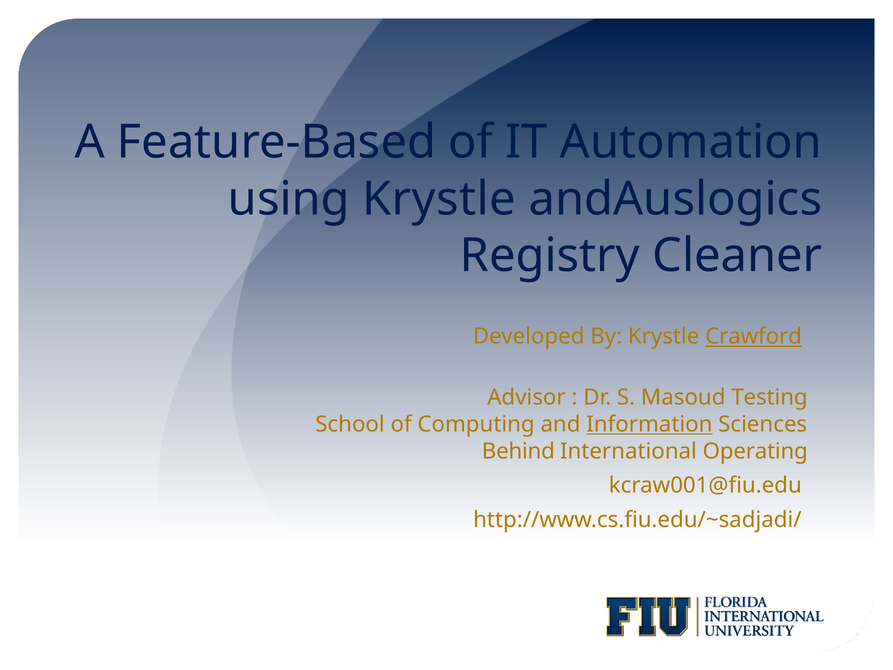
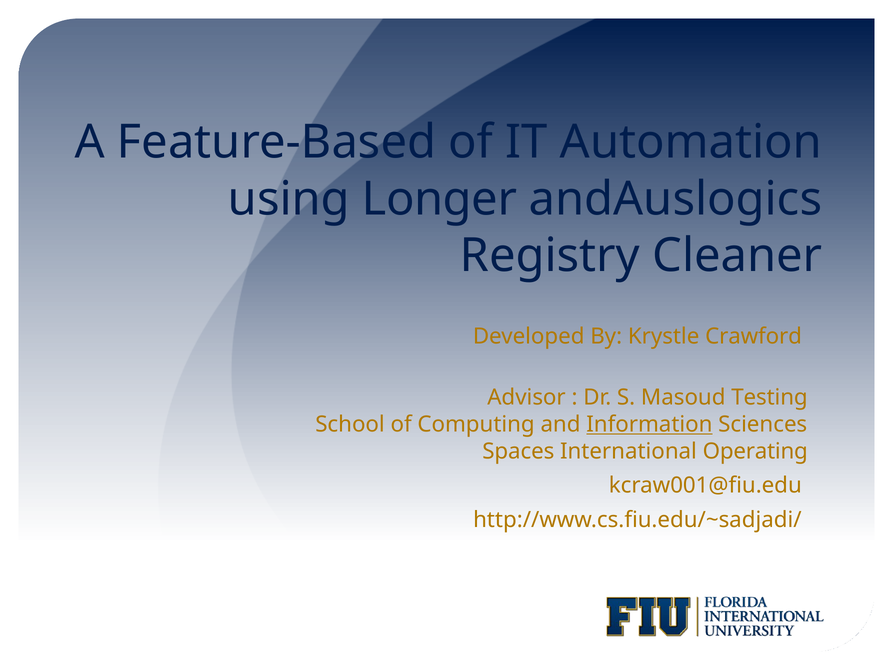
using Krystle: Krystle -> Longer
Crawford underline: present -> none
Behind: Behind -> Spaces
